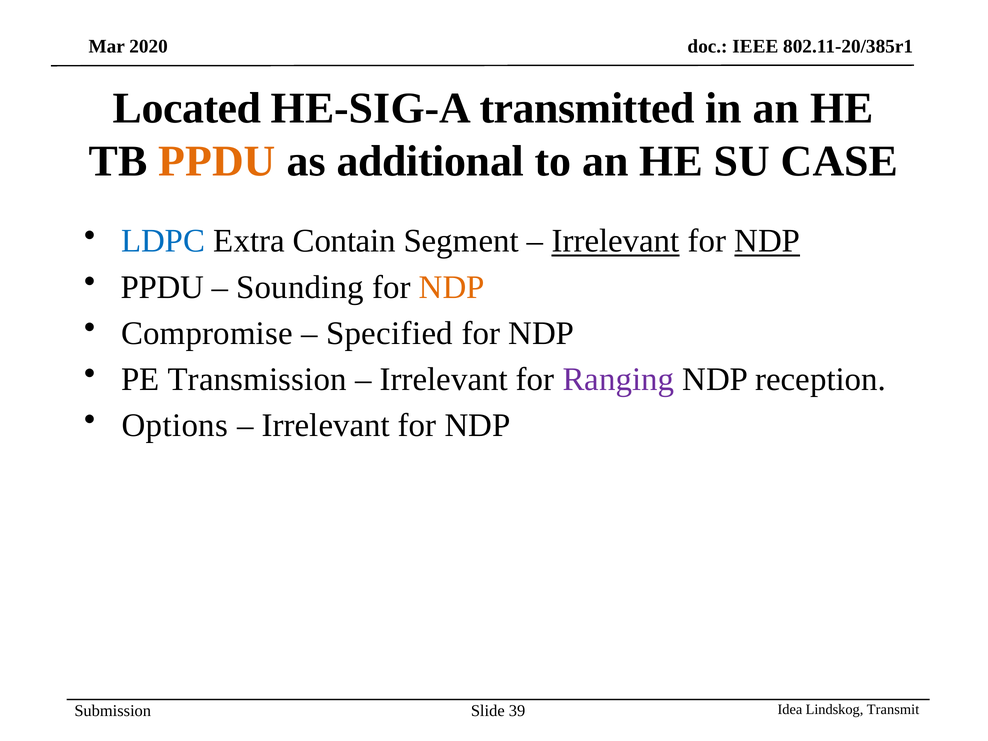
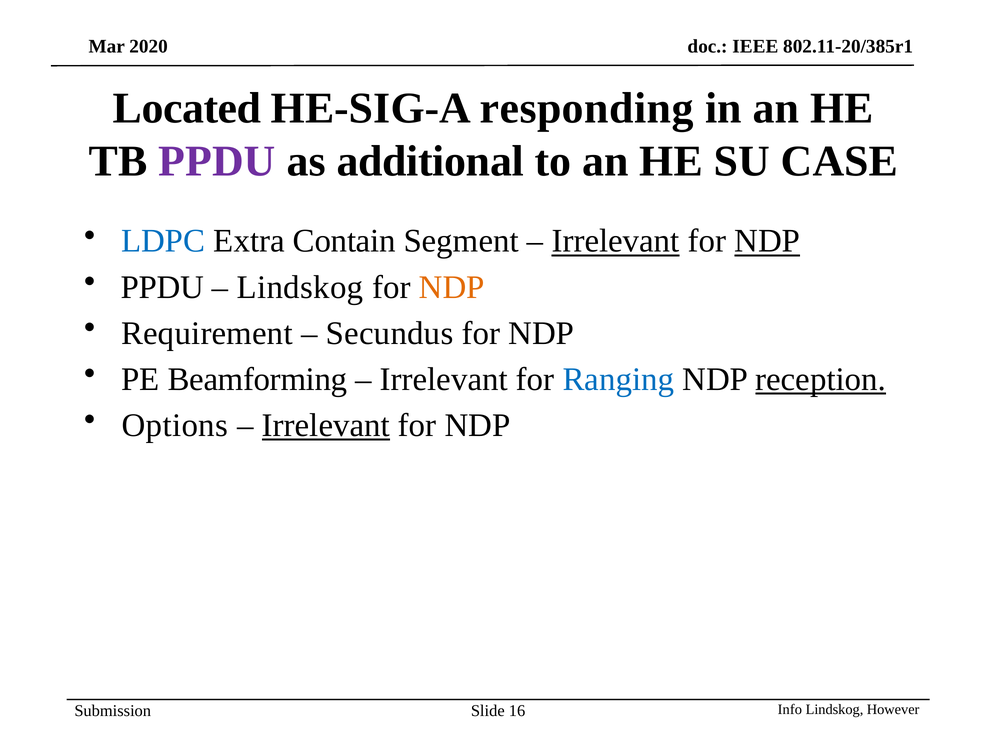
transmitted: transmitted -> responding
PPDU at (217, 161) colour: orange -> purple
Sounding at (300, 287): Sounding -> Lindskog
Compromise: Compromise -> Requirement
Specified: Specified -> Secundus
Transmission: Transmission -> Beamforming
Ranging colour: purple -> blue
reception underline: none -> present
Irrelevant at (326, 425) underline: none -> present
Idea: Idea -> Info
Transmit: Transmit -> However
39: 39 -> 16
